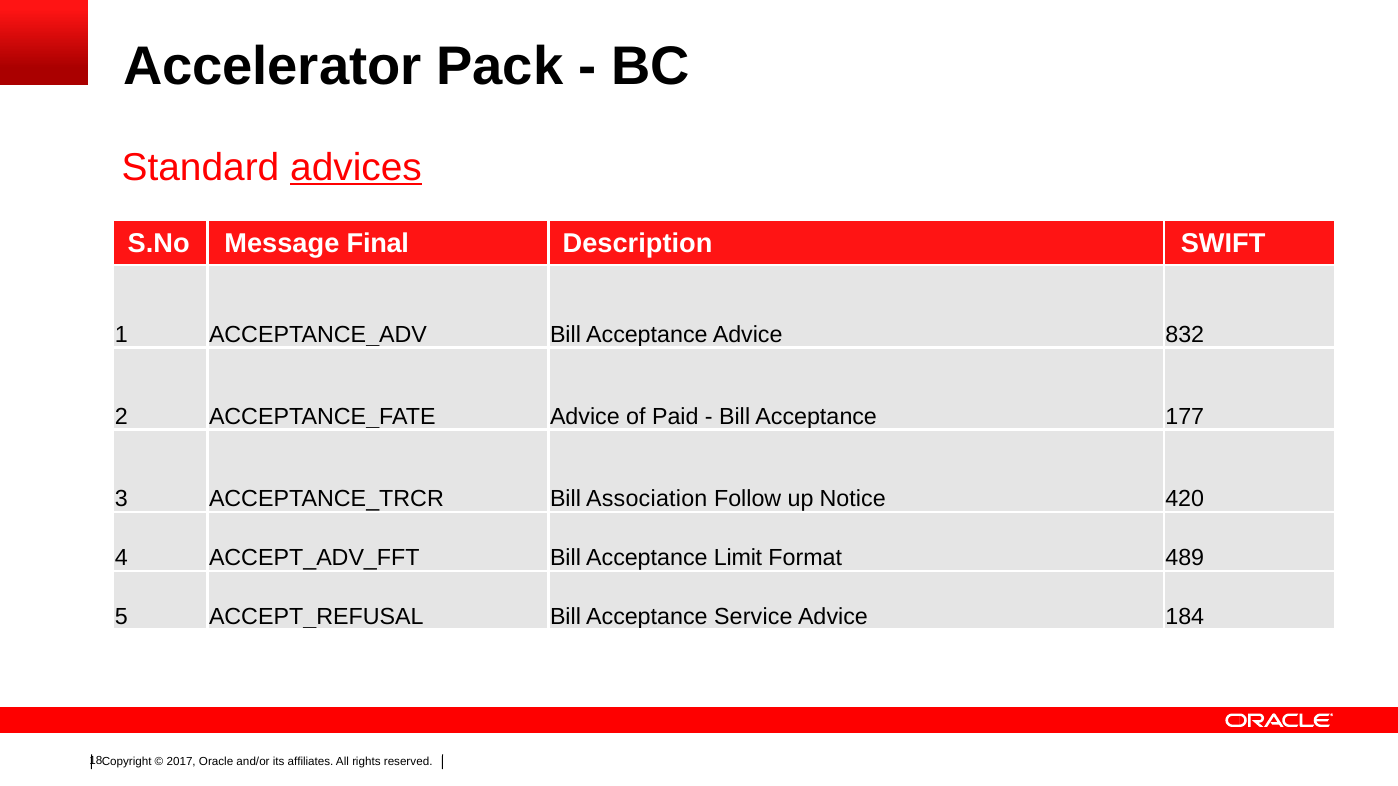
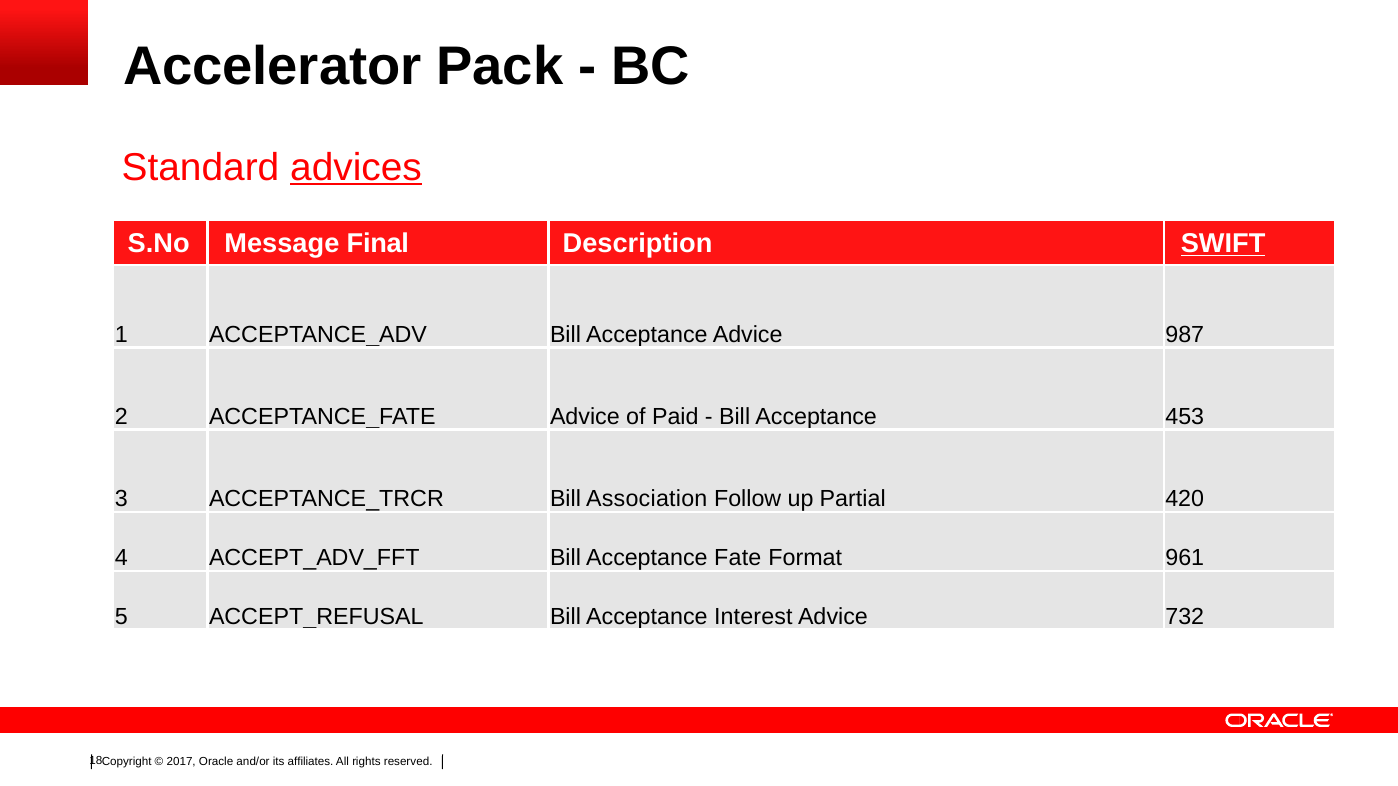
SWIFT underline: none -> present
832: 832 -> 987
177: 177 -> 453
Notice: Notice -> Partial
Limit: Limit -> Fate
489: 489 -> 961
Service: Service -> Interest
184: 184 -> 732
